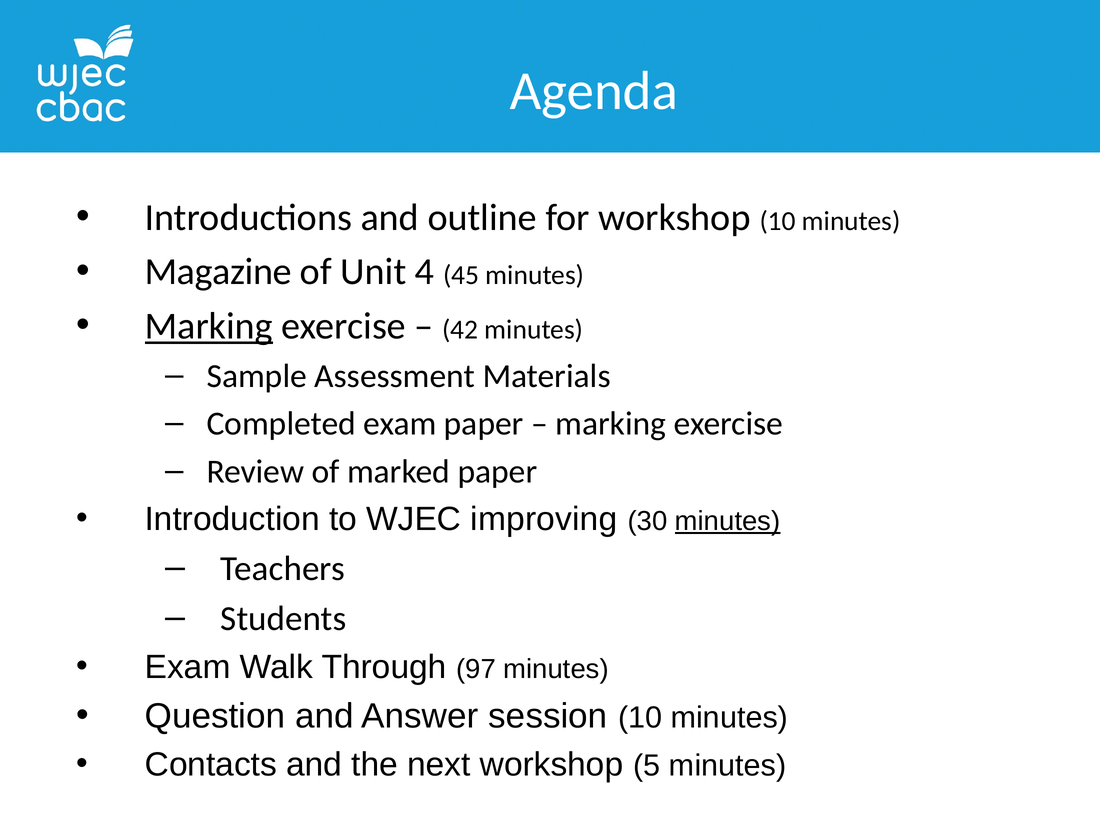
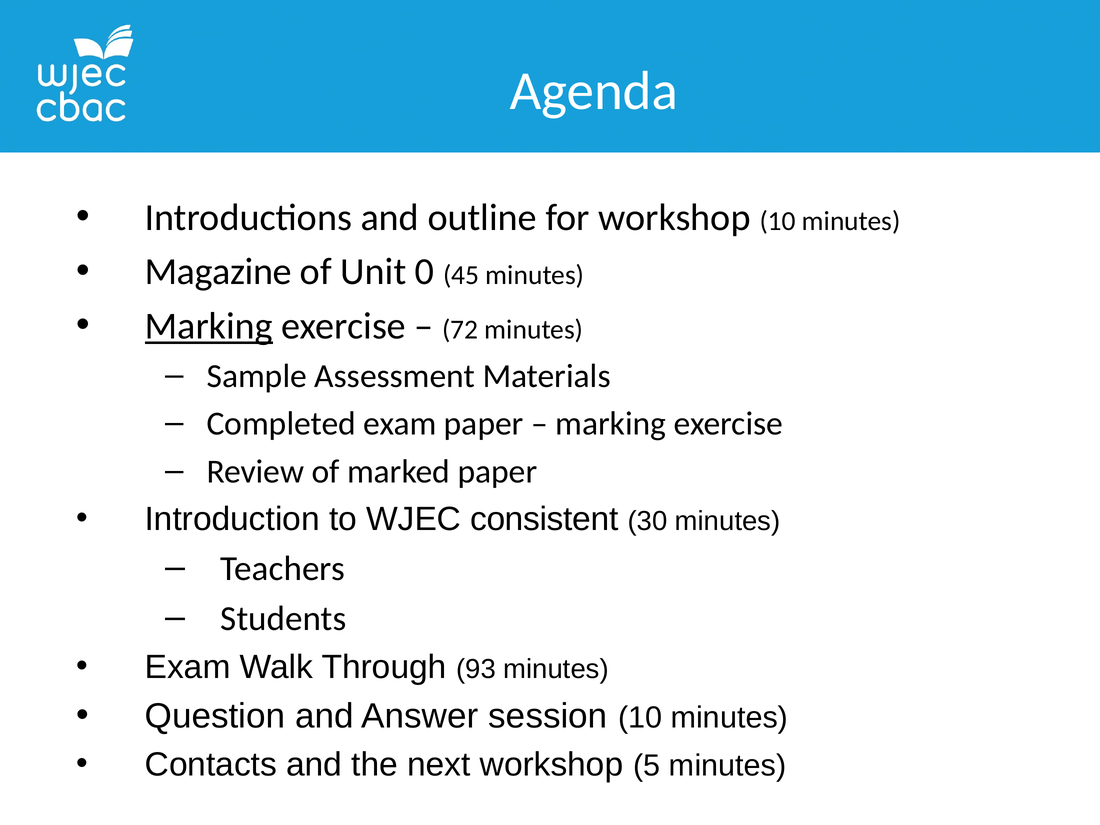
4: 4 -> 0
42: 42 -> 72
improving: improving -> consistent
minutes at (728, 521) underline: present -> none
97: 97 -> 93
